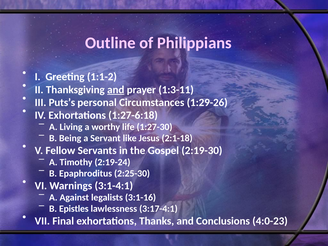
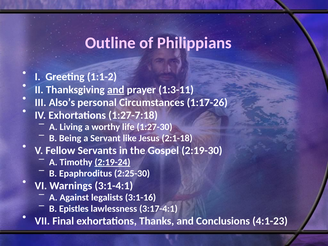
Puts’s: Puts’s -> Also’s
1:29-26: 1:29-26 -> 1:17-26
1:27-6:18: 1:27-6:18 -> 1:27-7:18
2:19-24 underline: none -> present
4:0-23: 4:0-23 -> 4:1-23
